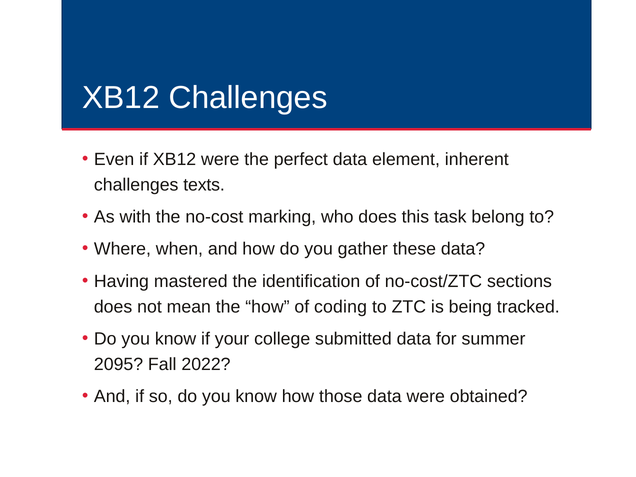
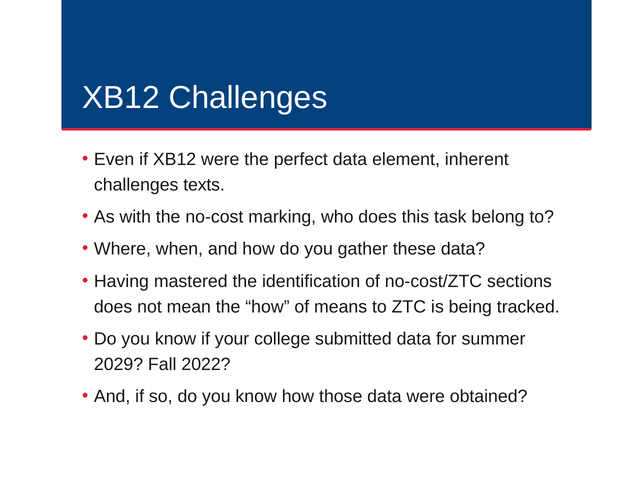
coding: coding -> means
2095: 2095 -> 2029
